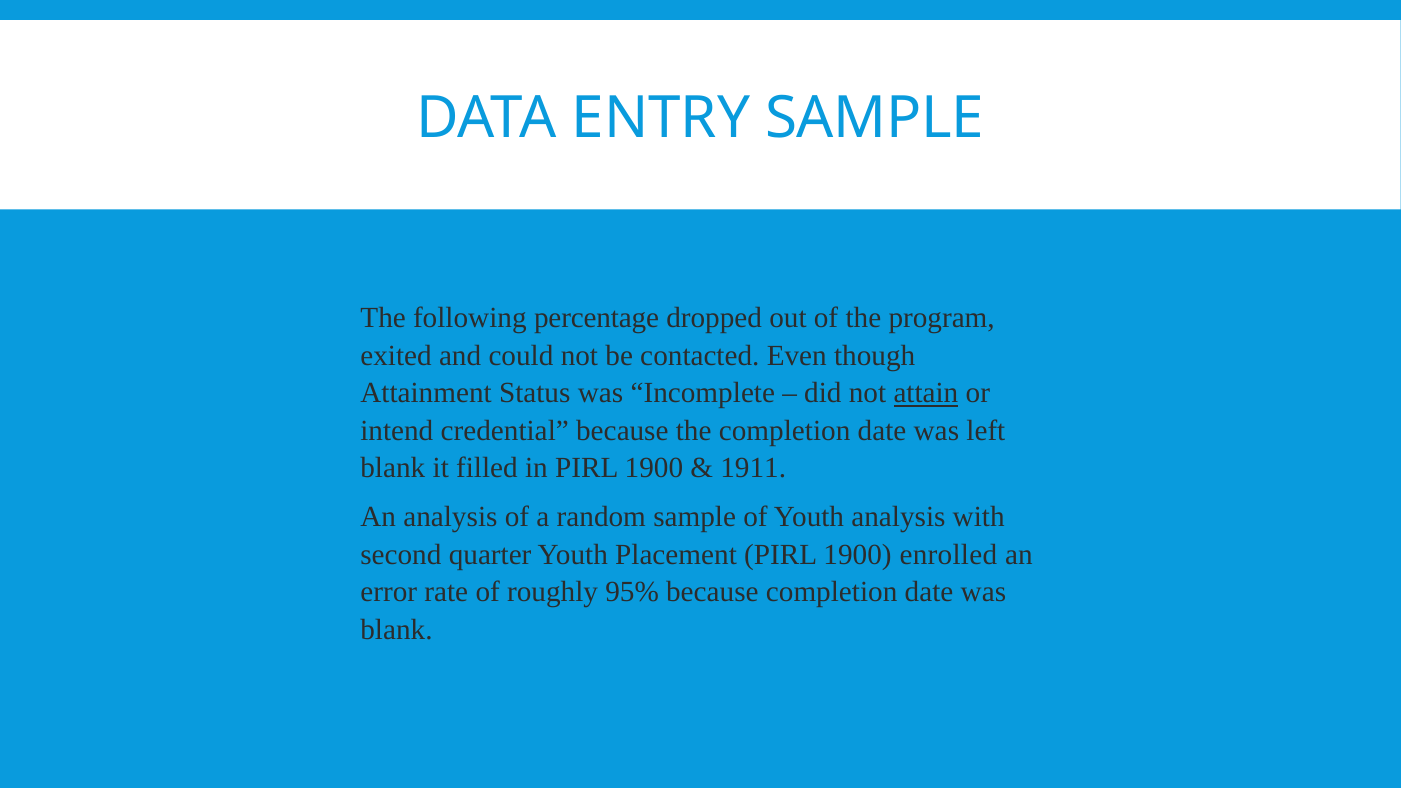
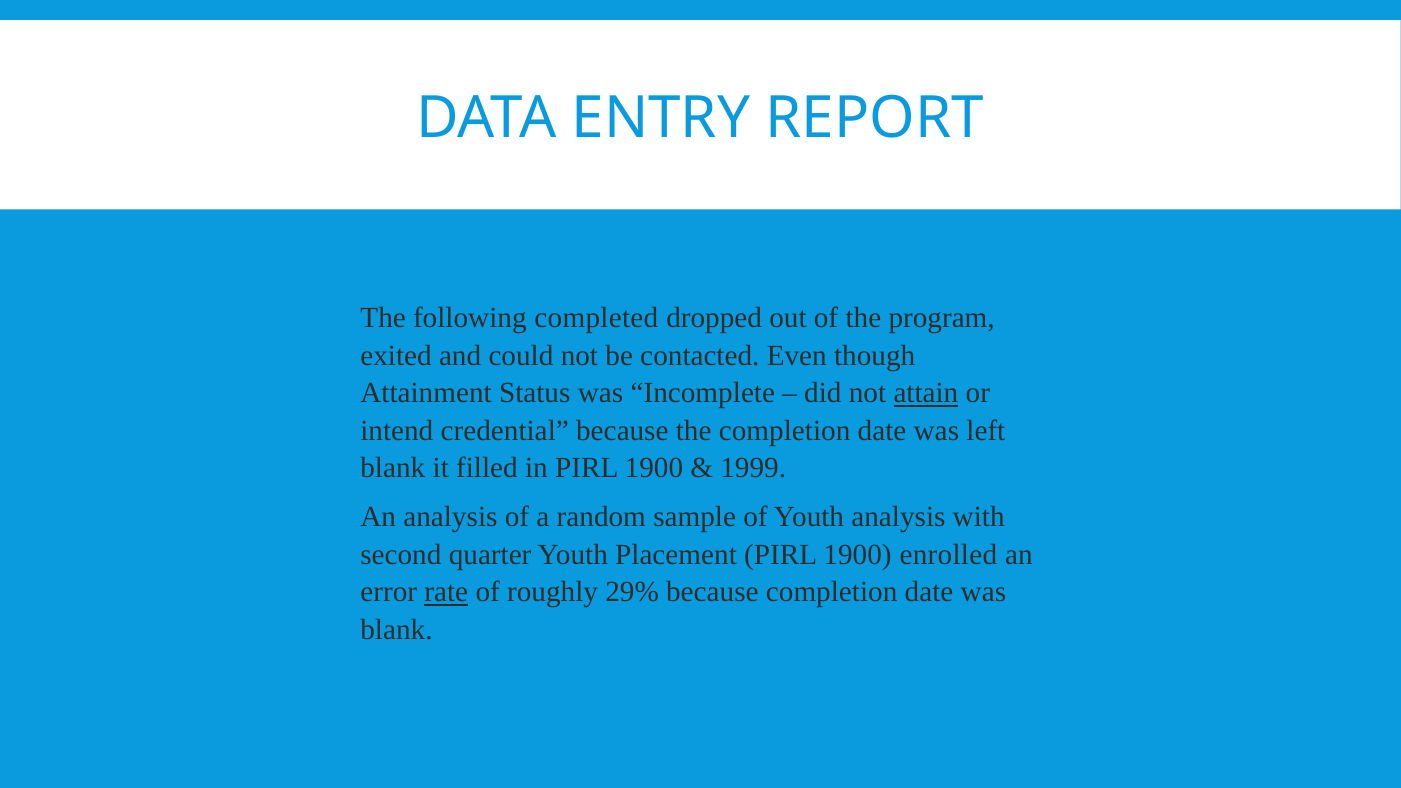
ENTRY SAMPLE: SAMPLE -> REPORT
percentage: percentage -> completed
1911: 1911 -> 1999
rate underline: none -> present
95%: 95% -> 29%
